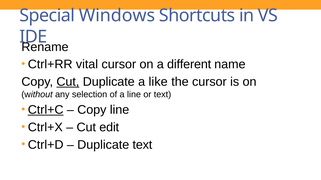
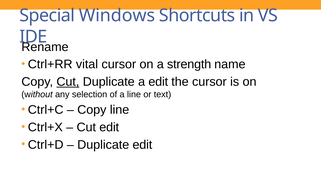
different: different -> strength
a like: like -> edit
Ctrl+C underline: present -> none
Duplicate text: text -> edit
